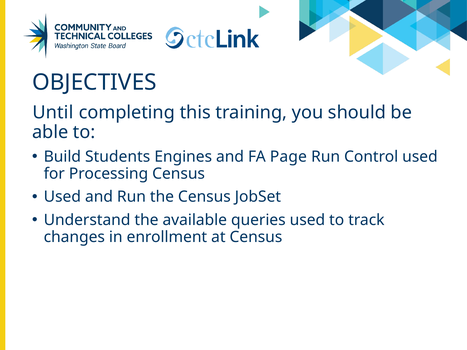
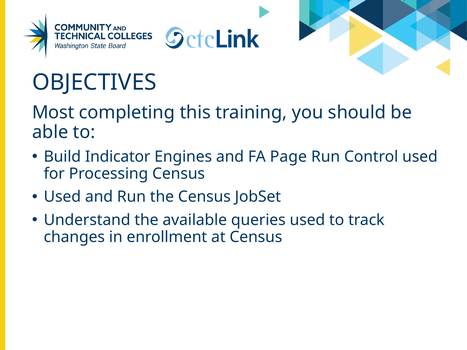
Until: Until -> Most
Students: Students -> Indicator
